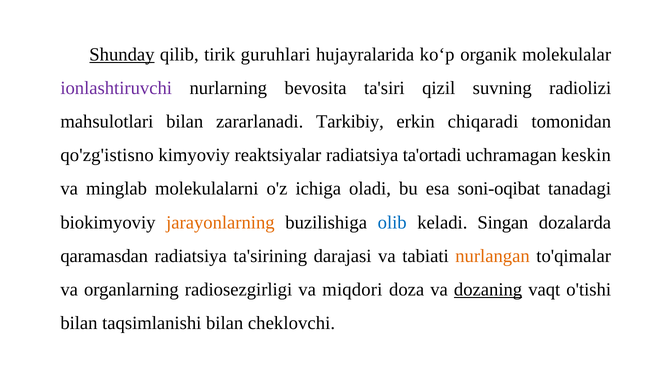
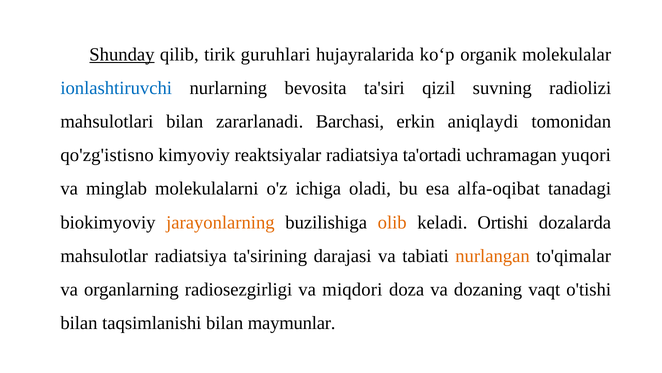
ionlashtiruvchi colour: purple -> blue
Tarkibiy: Tarkibiy -> Barchasi
chiqaradi: chiqaradi -> aniqlaydi
keskin: keskin -> yuqori
soni-oqibat: soni-oqibat -> alfa-oqibat
olib colour: blue -> orange
Singan: Singan -> Ortishi
qaramasdan: qaramasdan -> mahsulotlar
dozaning underline: present -> none
cheklovchi: cheklovchi -> maymunlar
